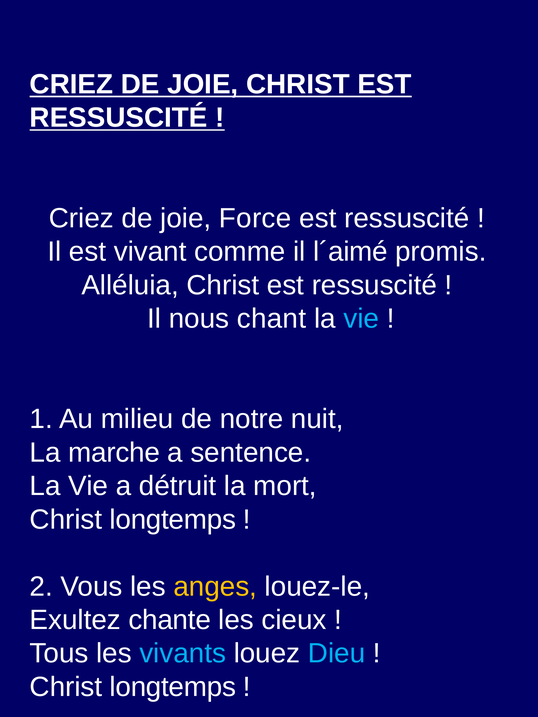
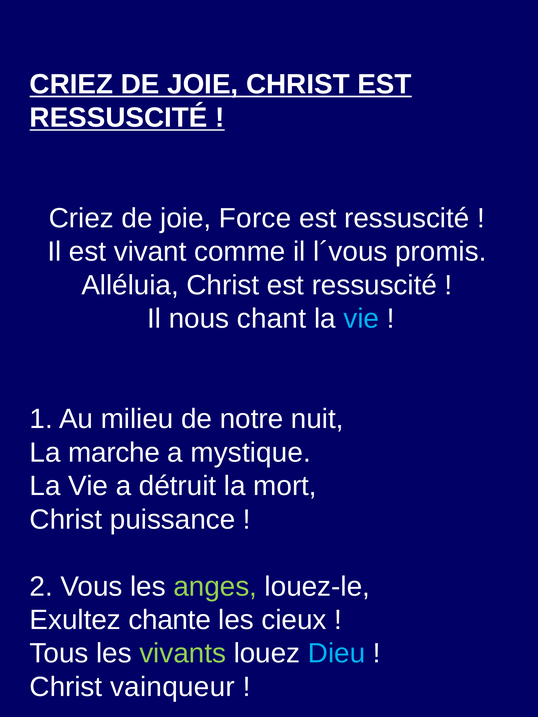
l´aimé: l´aimé -> l´vous
sentence: sentence -> mystique
longtemps at (173, 520): longtemps -> puissance
anges colour: yellow -> light green
vivants colour: light blue -> light green
longtemps at (173, 687): longtemps -> vainqueur
